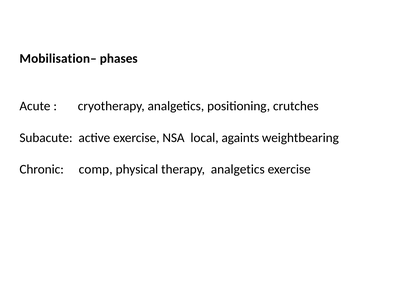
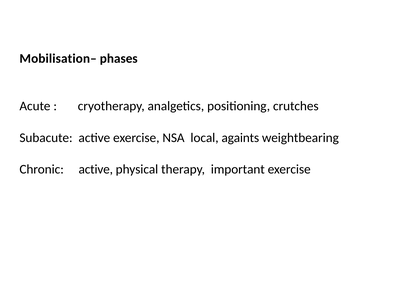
Chronic comp: comp -> active
therapy analgetics: analgetics -> important
